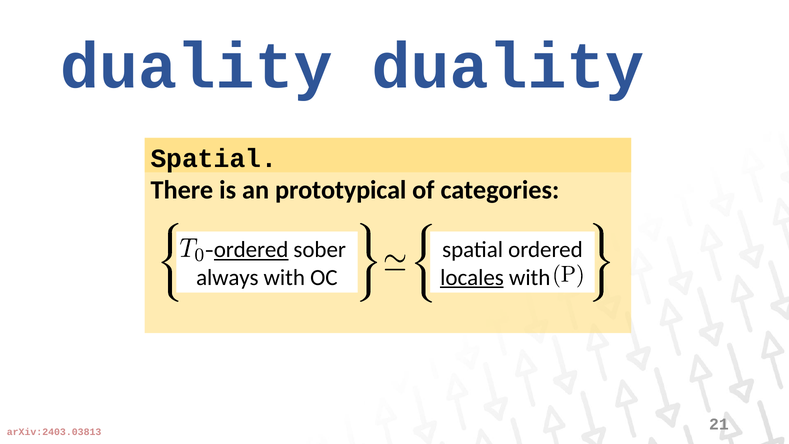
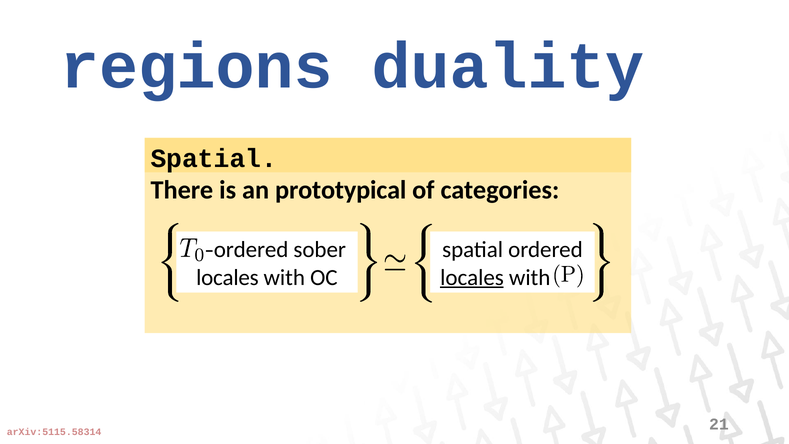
duality at (196, 66): duality -> regions
ordered at (251, 250) underline: present -> none
always at (227, 277): always -> locales
arXiv:2403.03813: arXiv:2403.03813 -> arXiv:5115.58314
